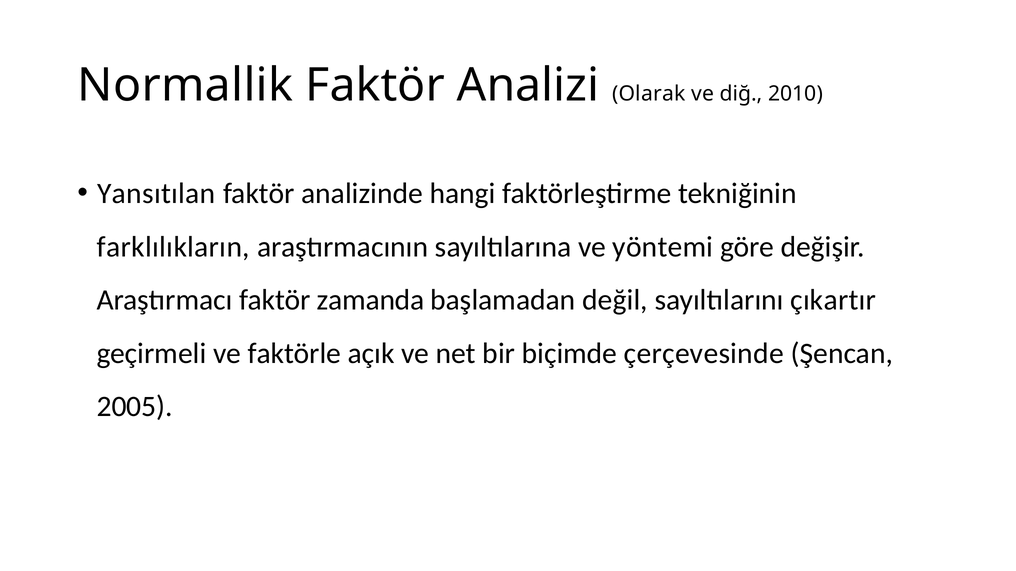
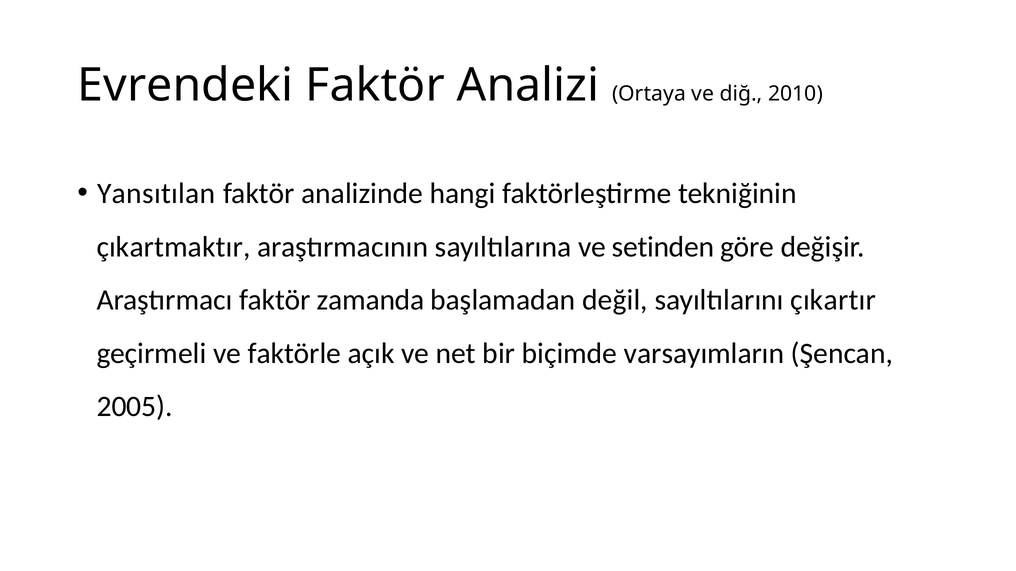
Normallik: Normallik -> Evrendeki
Olarak: Olarak -> Ortaya
farklılıkların: farklılıkların -> çıkartmaktır
yöntemi: yöntemi -> setinden
çerçevesinde: çerçevesinde -> varsayımların
